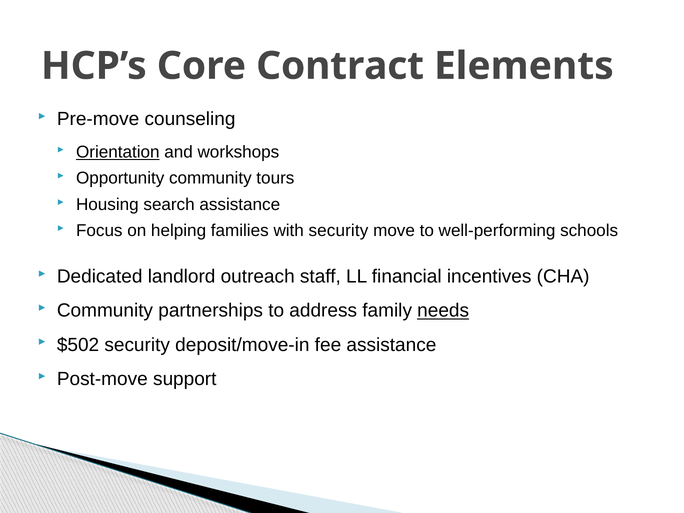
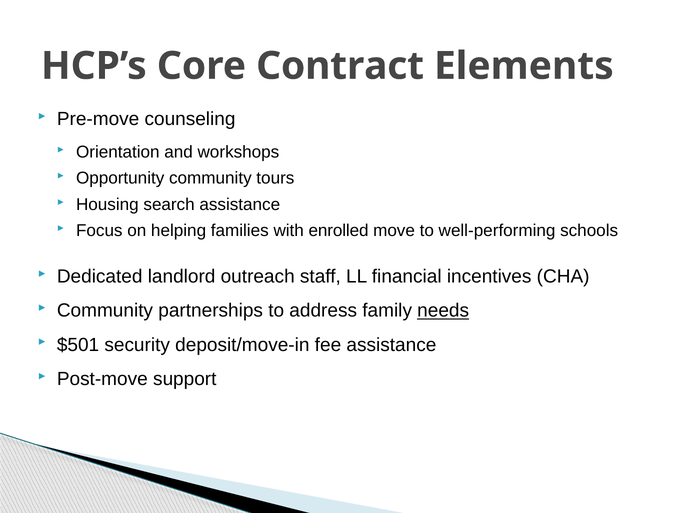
Orientation underline: present -> none
with security: security -> enrolled
$502: $502 -> $501
